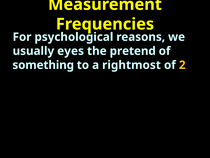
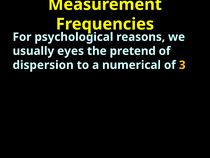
something: something -> dispersion
rightmost: rightmost -> numerical
2: 2 -> 3
